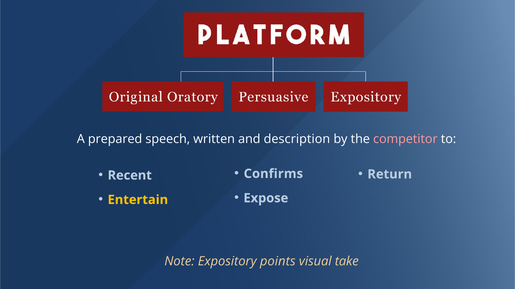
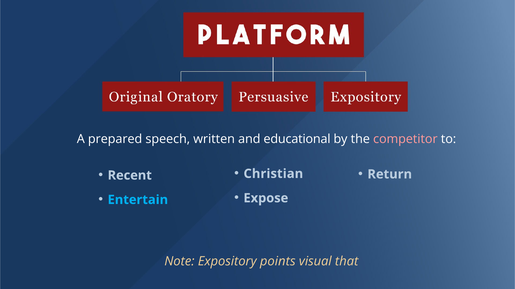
description: description -> educational
Confirms: Confirms -> Christian
Entertain colour: yellow -> light blue
take: take -> that
